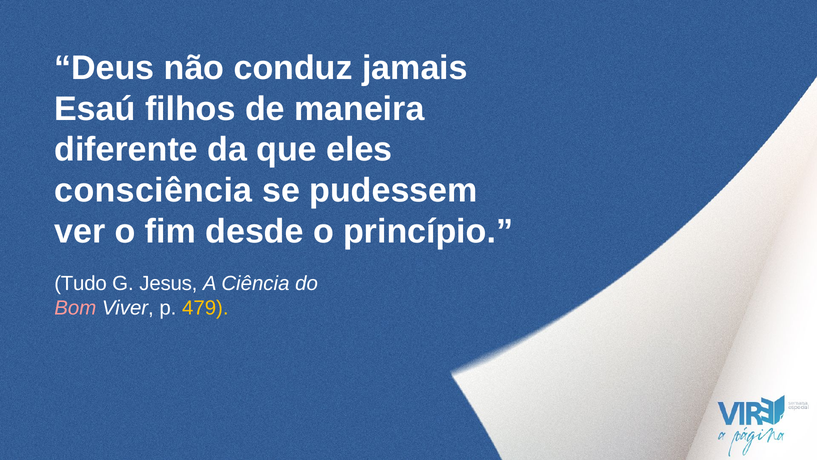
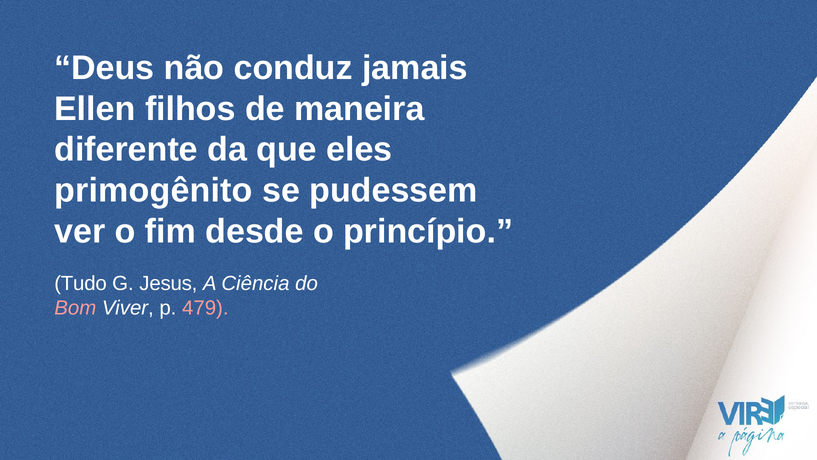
Esaú: Esaú -> Ellen
consciência: consciência -> primogênito
479 colour: yellow -> pink
